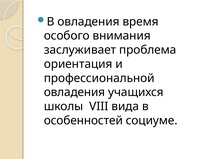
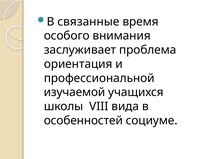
В овладения: овладения -> связанные
овладения at (74, 92): овладения -> изучаемой
